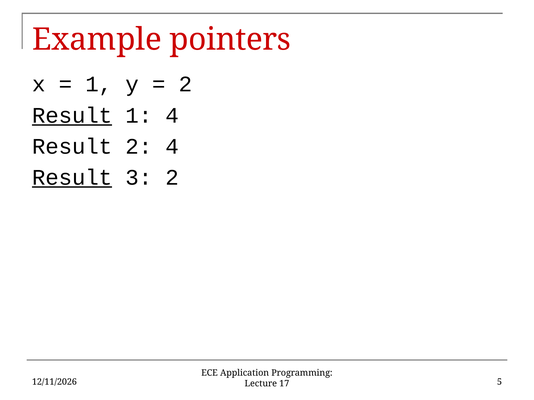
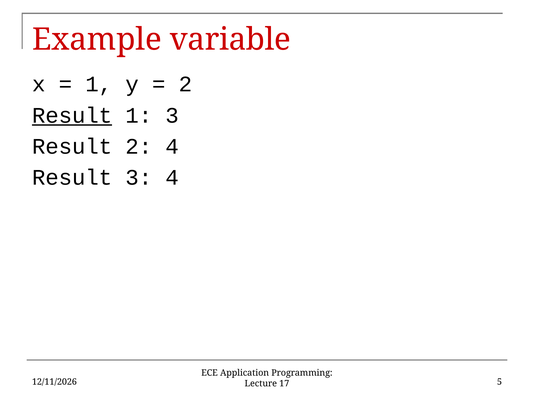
pointers: pointers -> variable
1 4: 4 -> 3
Result at (72, 178) underline: present -> none
3 2: 2 -> 4
